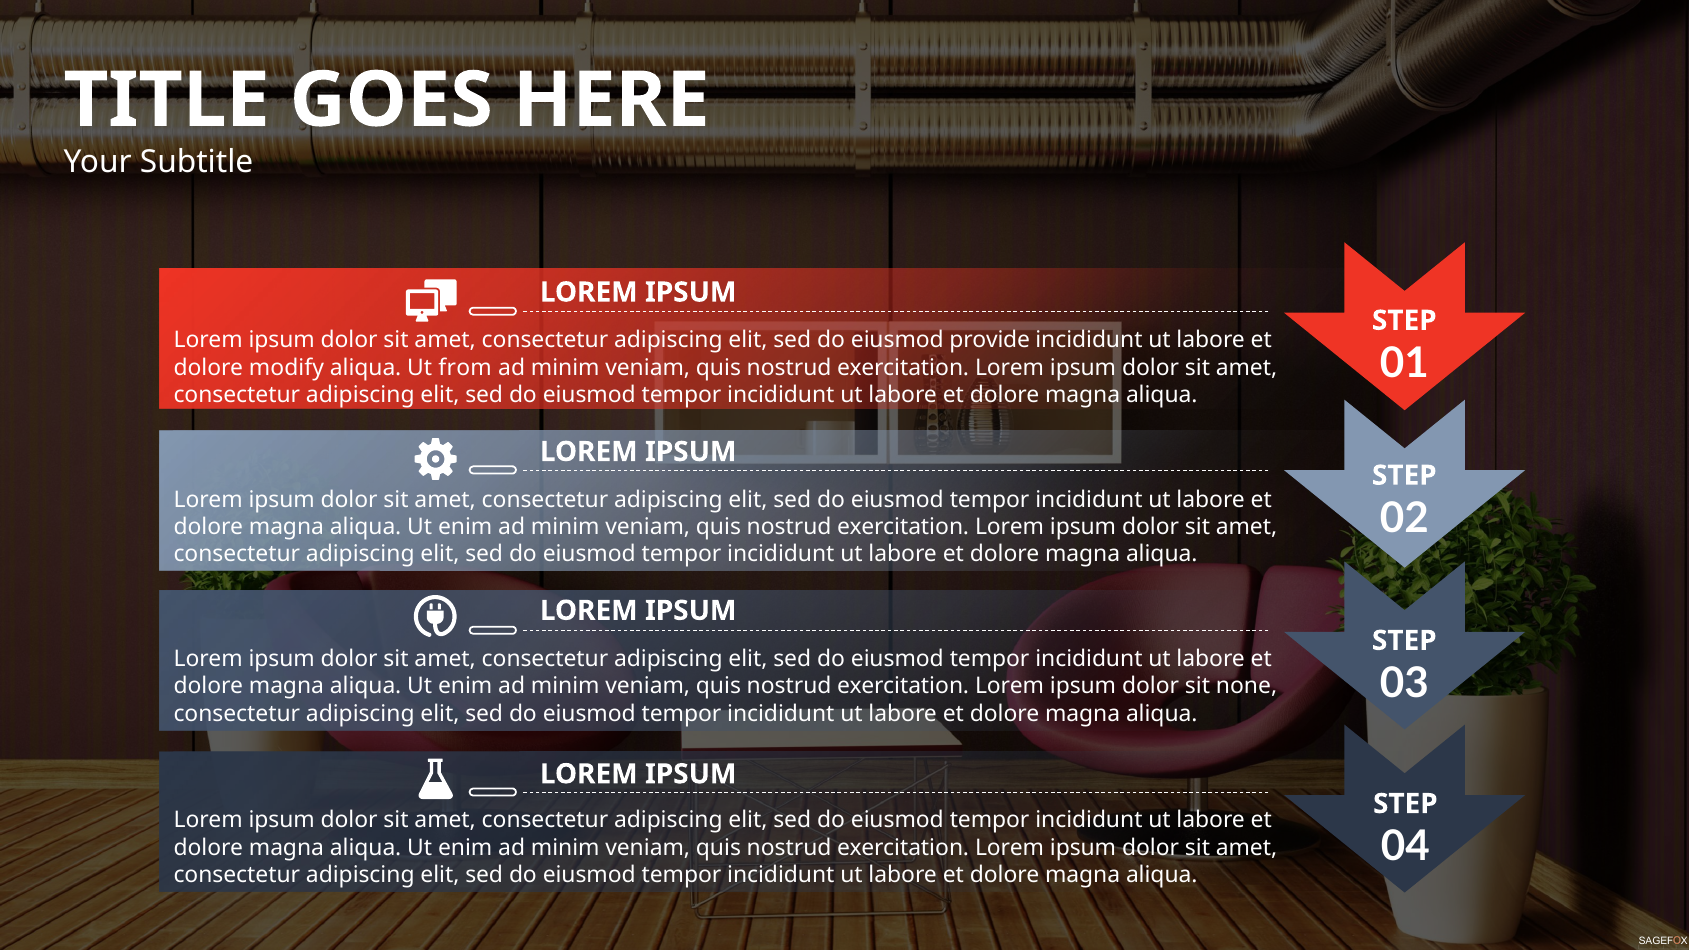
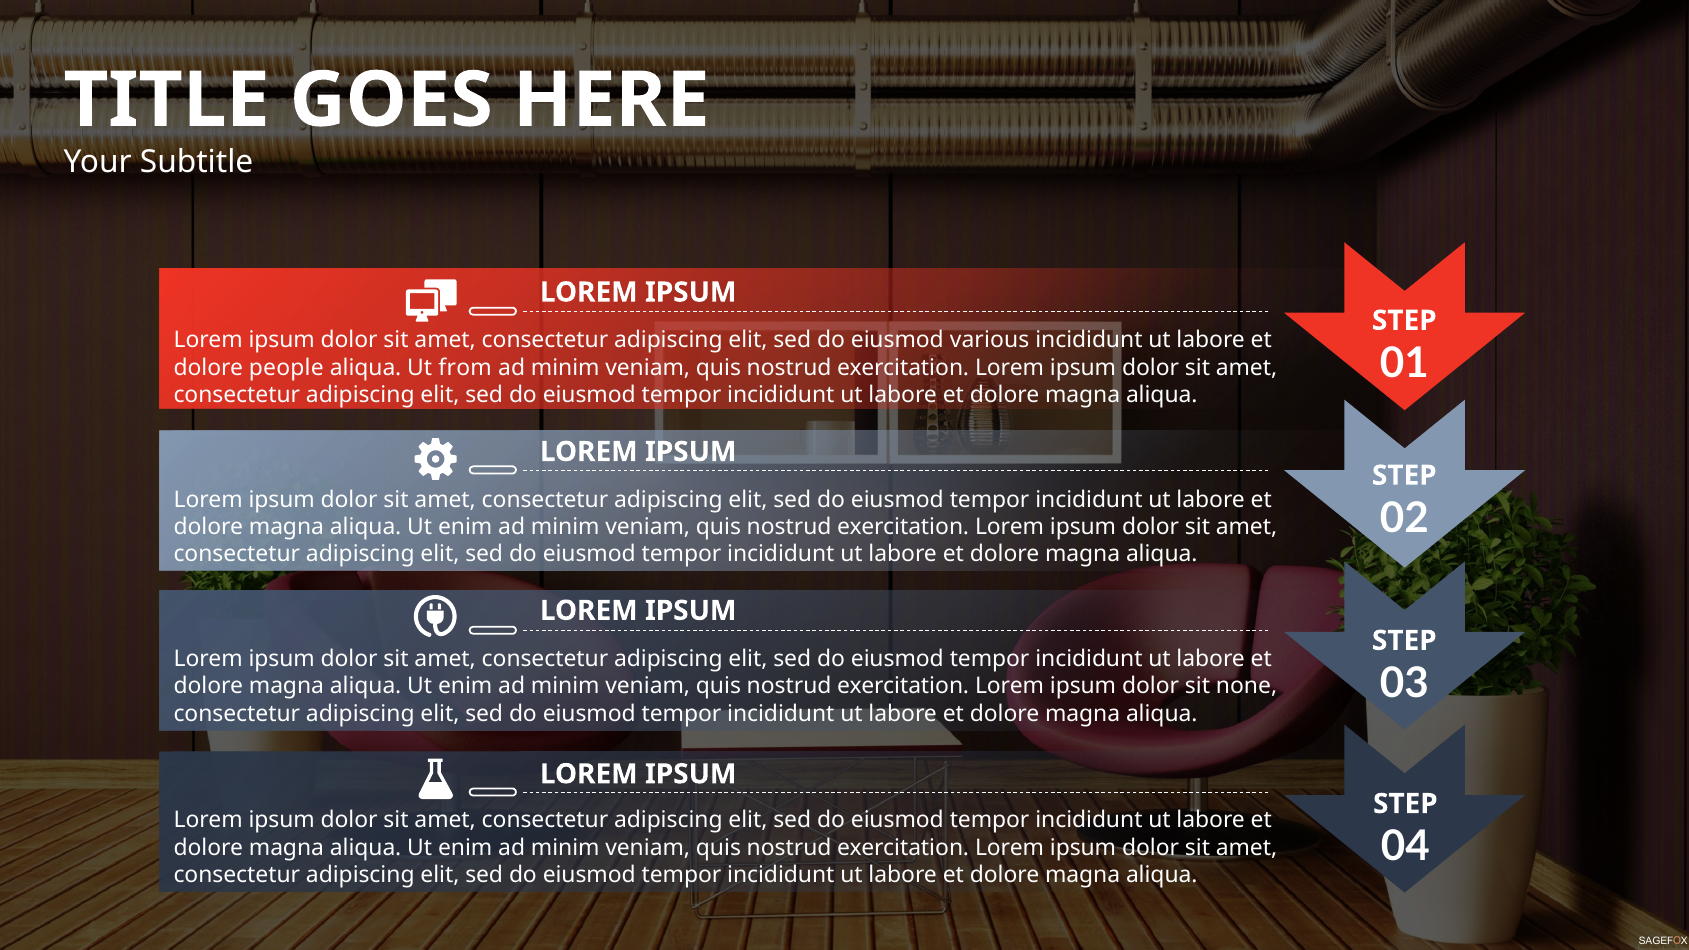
provide: provide -> various
modify: modify -> people
